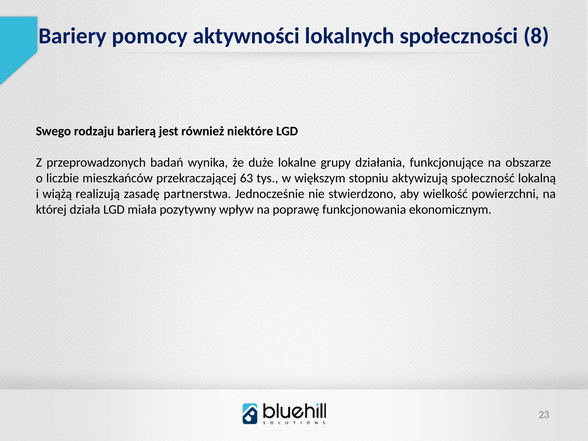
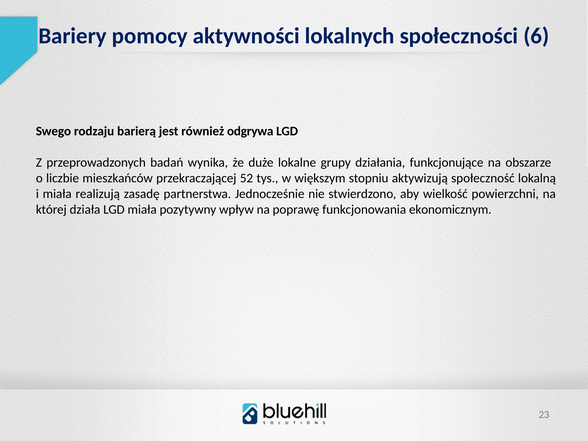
8: 8 -> 6
niektóre: niektóre -> odgrywa
63: 63 -> 52
i wiążą: wiążą -> miała
